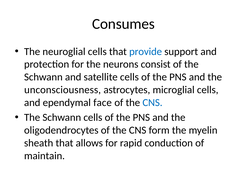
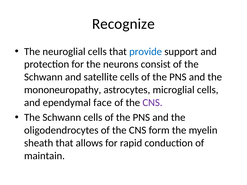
Consumes: Consumes -> Recognize
unconsciousness: unconsciousness -> mononeuropathy
CNS at (153, 103) colour: blue -> purple
